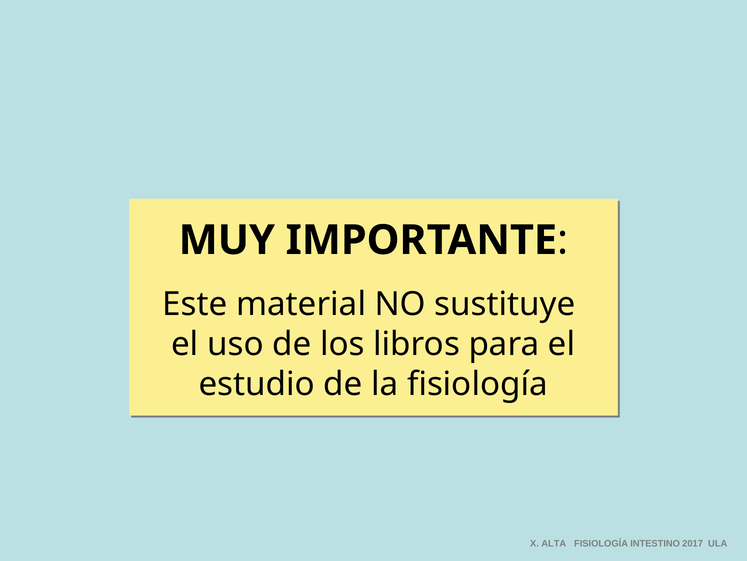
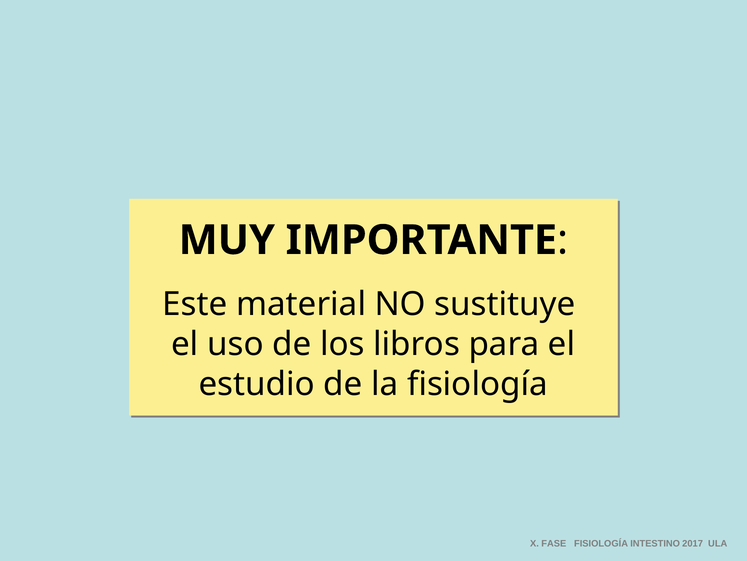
ALTA: ALTA -> FASE
